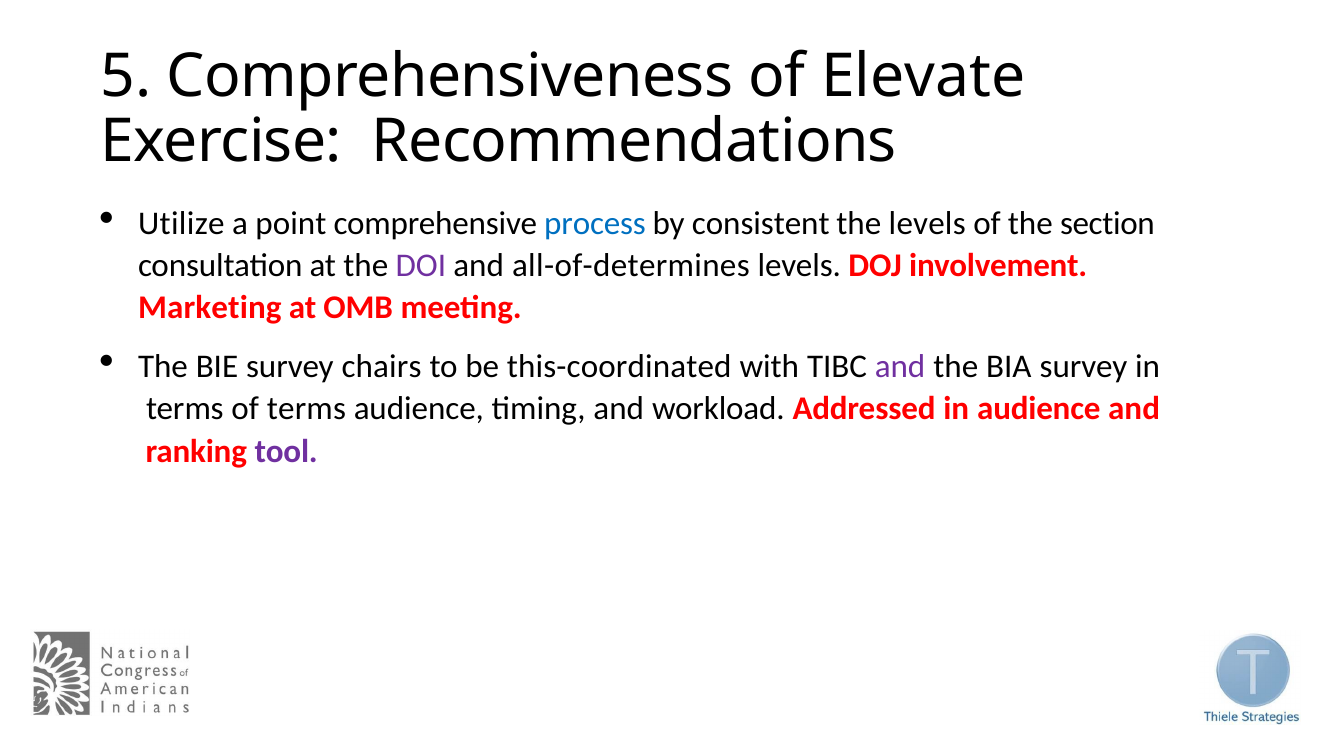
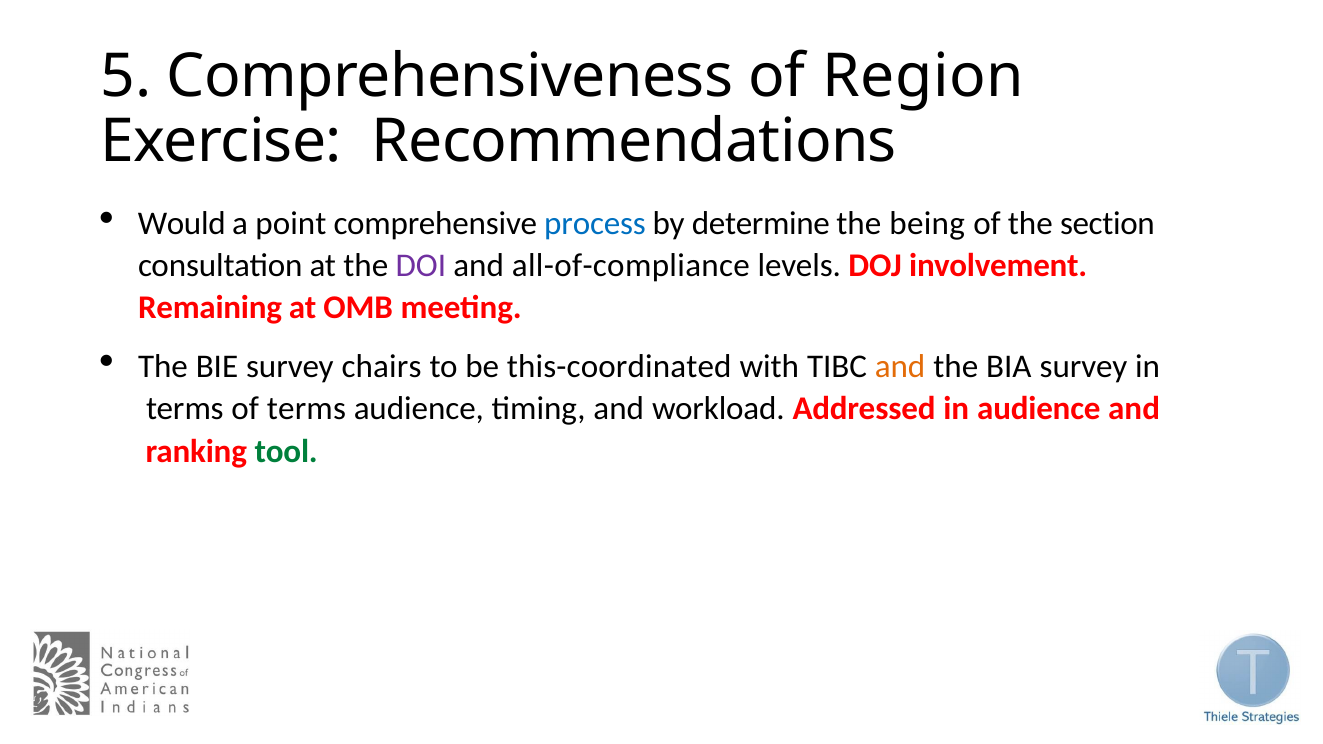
Elevate: Elevate -> Region
Utilize: Utilize -> Would
consistent: consistent -> determine
the levels: levels -> being
all-of-determines: all-of-determines -> all-of-compliance
Marketing: Marketing -> Remaining
and at (900, 367) colour: purple -> orange
tool colour: purple -> green
